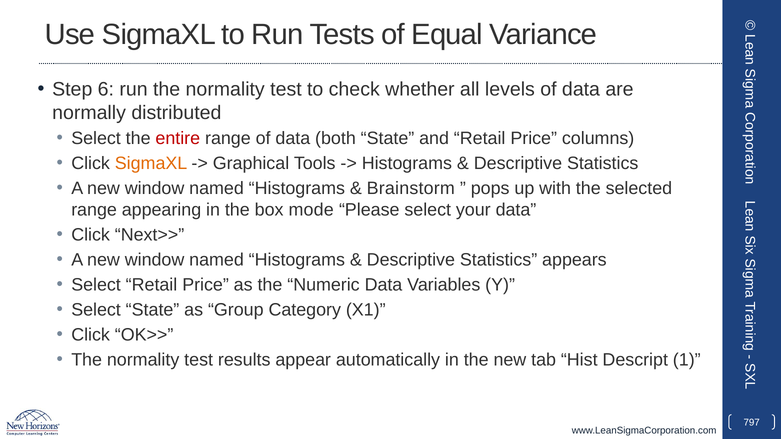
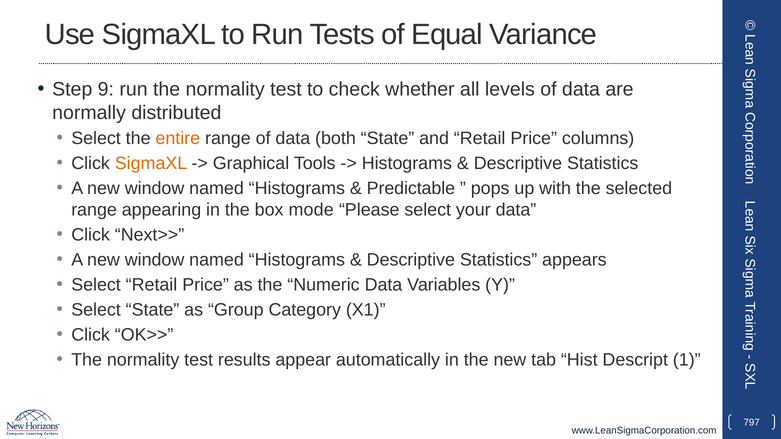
6: 6 -> 9
entire colour: red -> orange
Brainstorm: Brainstorm -> Predictable
